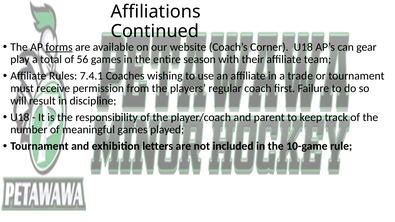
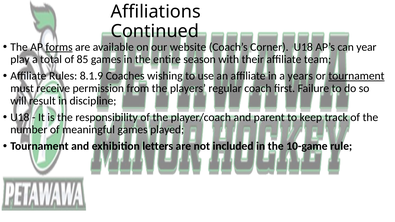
gear: gear -> year
56: 56 -> 85
7.4.1: 7.4.1 -> 8.1.9
trade: trade -> years
tournament at (356, 76) underline: none -> present
